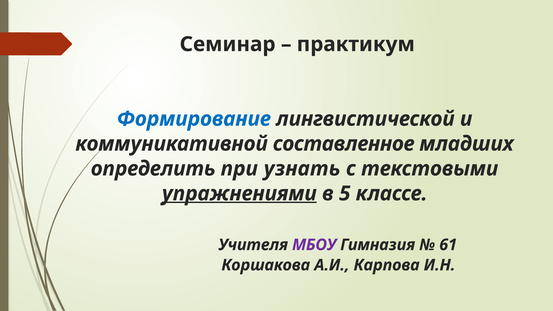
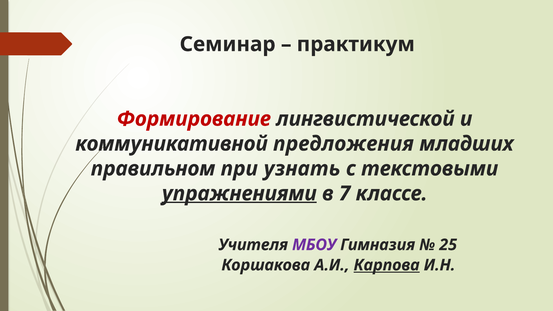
Формирование colour: blue -> red
составленное: составленное -> предложения
определить: определить -> правильном
5: 5 -> 7
61: 61 -> 25
Карпова underline: none -> present
